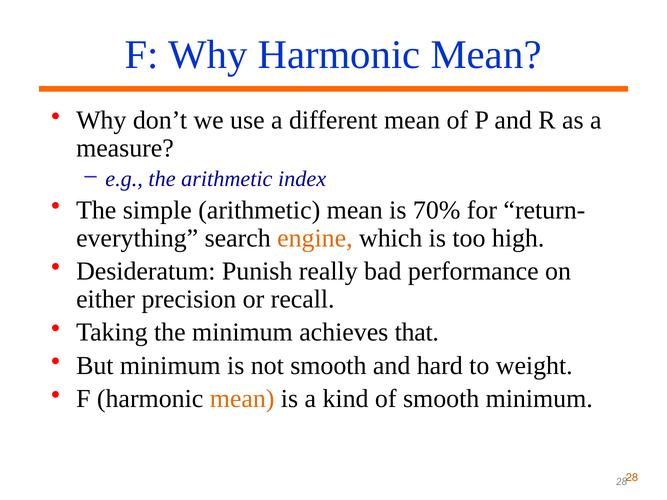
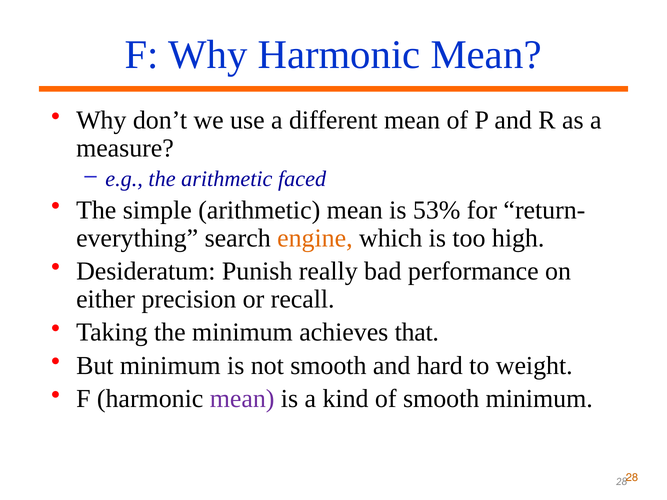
index: index -> faced
70%: 70% -> 53%
mean at (242, 399) colour: orange -> purple
